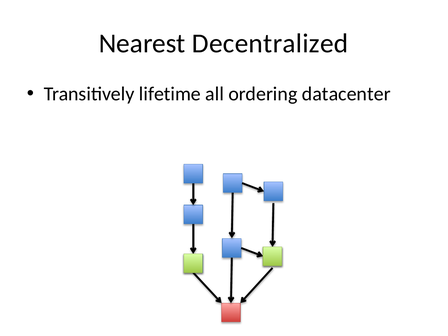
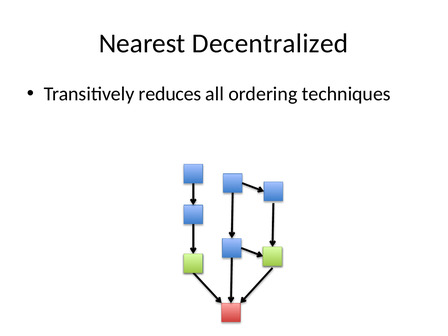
lifetime: lifetime -> reduces
datacenter: datacenter -> techniques
